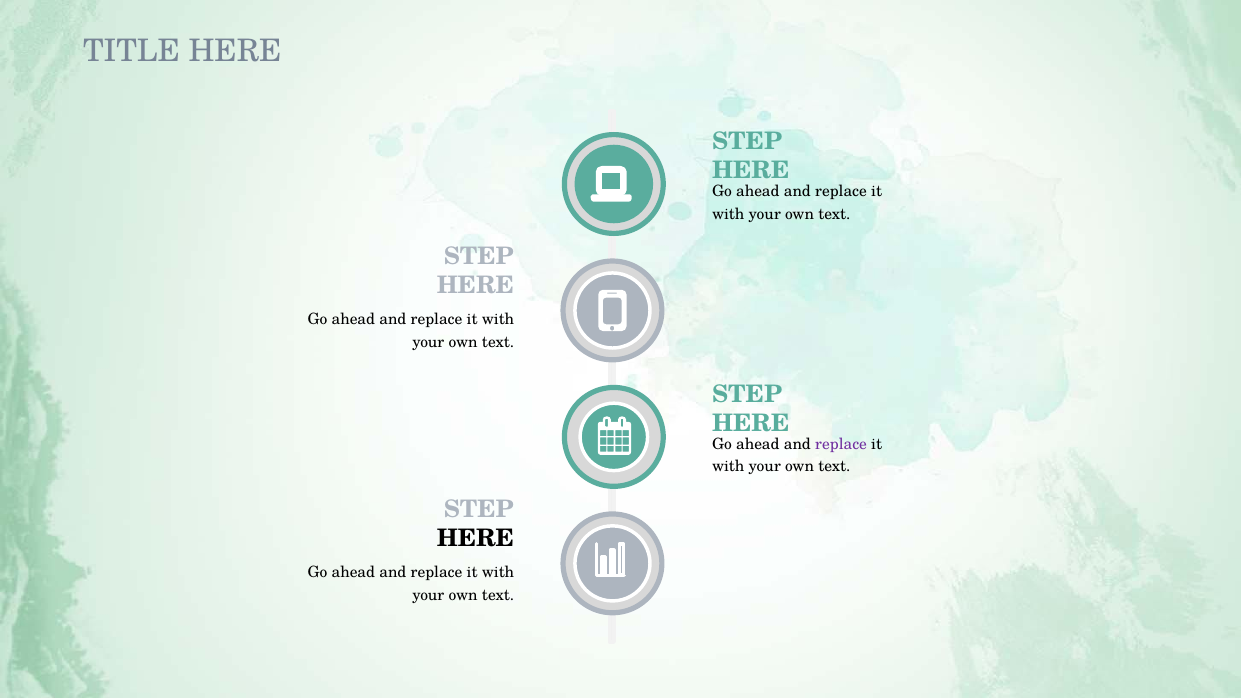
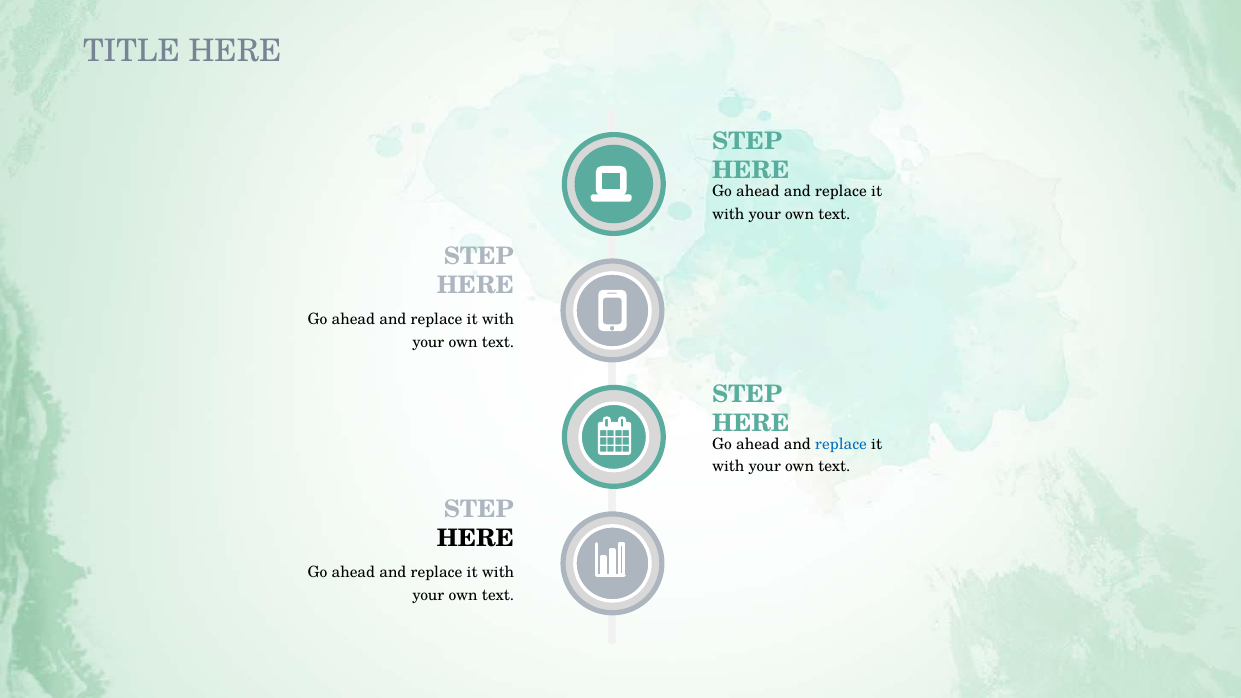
replace at (841, 445) colour: purple -> blue
